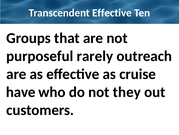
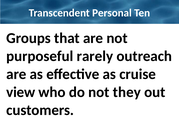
Transcendent Effective: Effective -> Personal
have: have -> view
